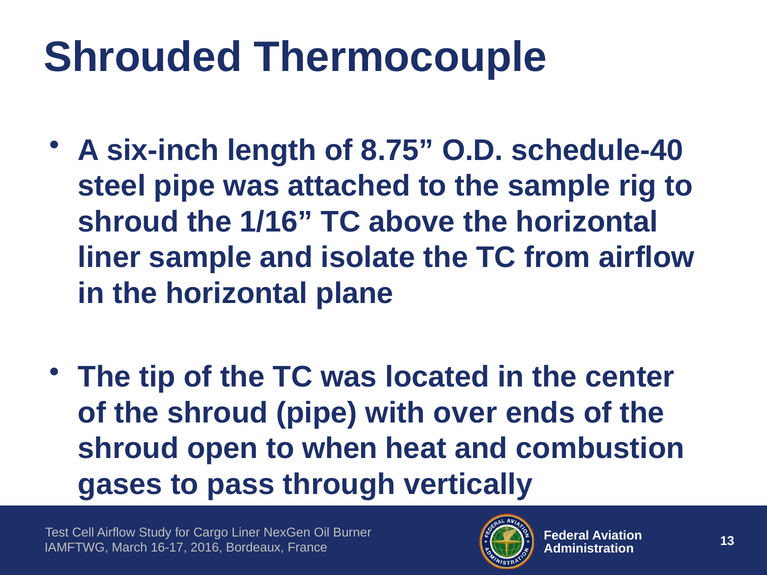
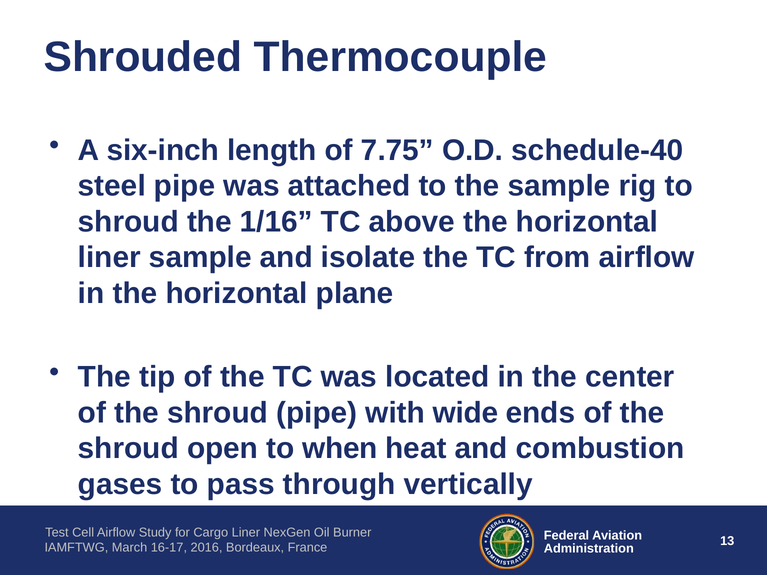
8.75: 8.75 -> 7.75
over: over -> wide
